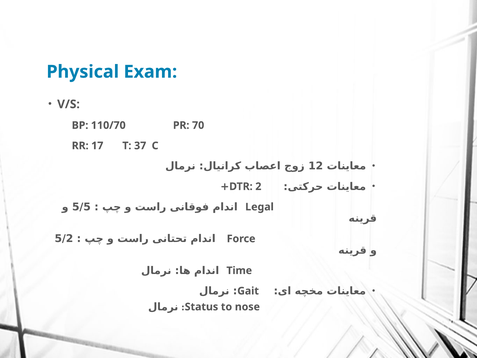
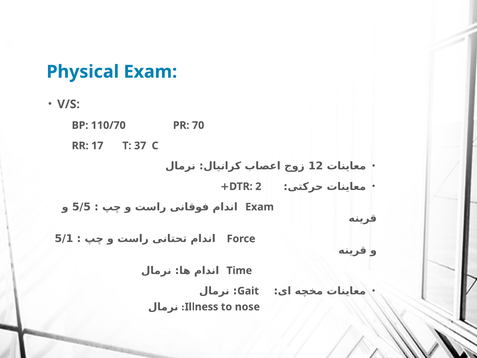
Legal at (260, 207): Legal -> Exam
5/2: 5/2 -> 5/1
Status: Status -> Illness
